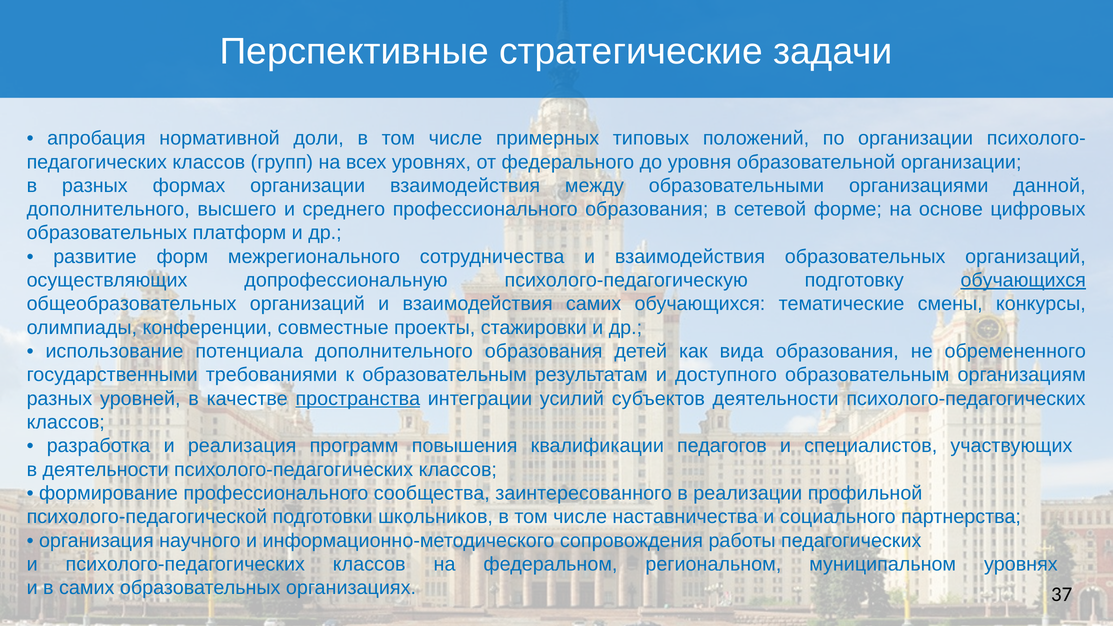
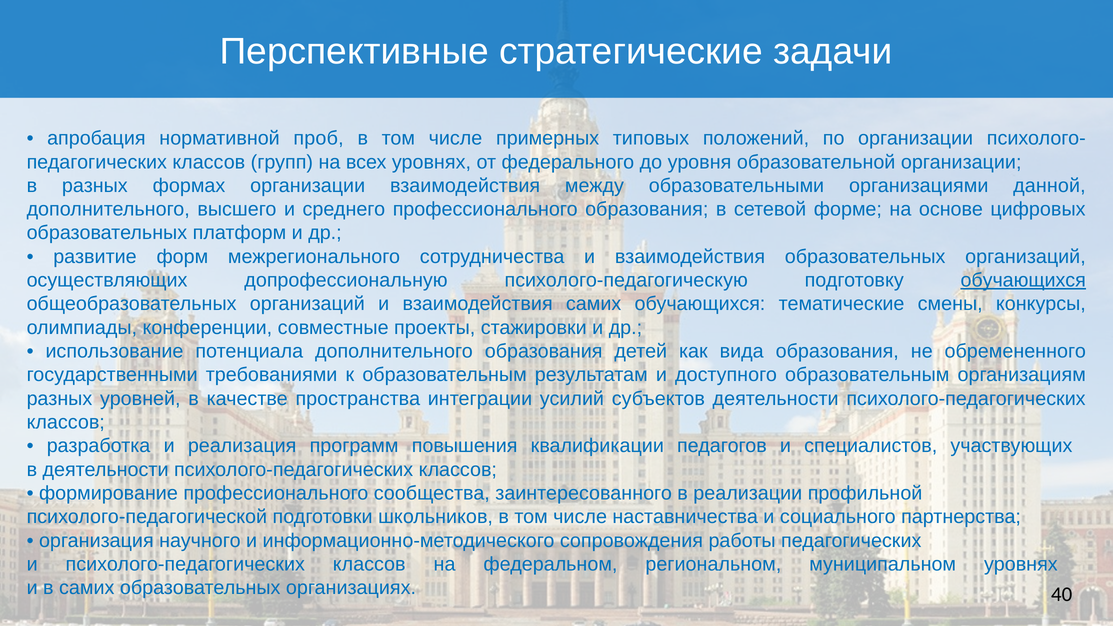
доли: доли -> проб
пространства underline: present -> none
37: 37 -> 40
